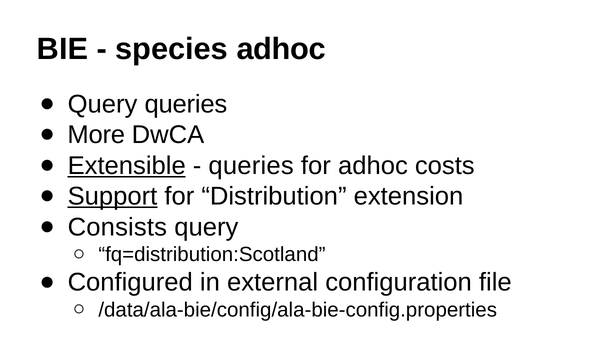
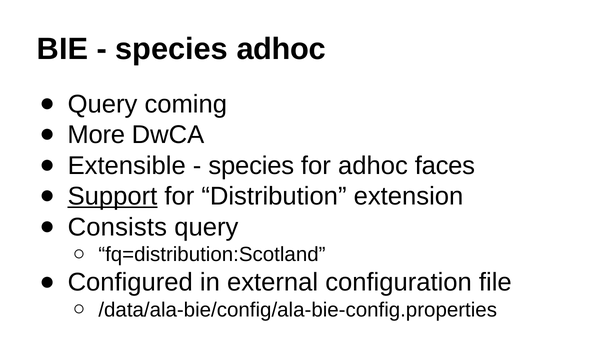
Query queries: queries -> coming
Extensible underline: present -> none
queries at (251, 166): queries -> species
costs: costs -> faces
